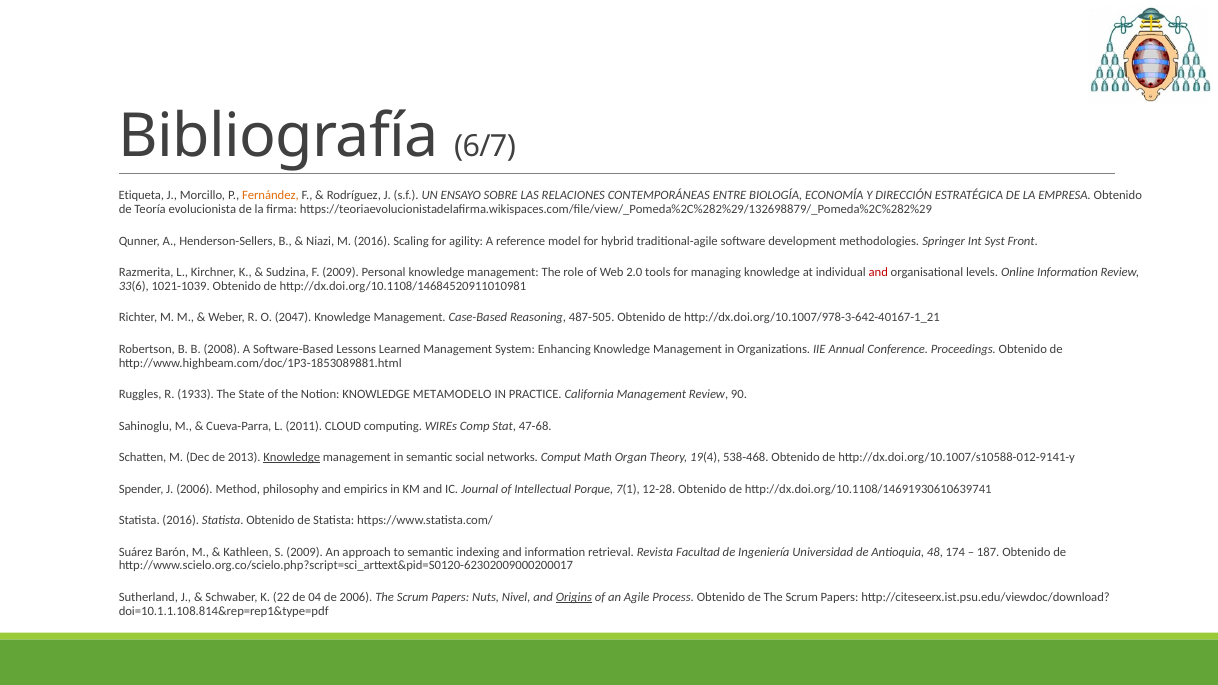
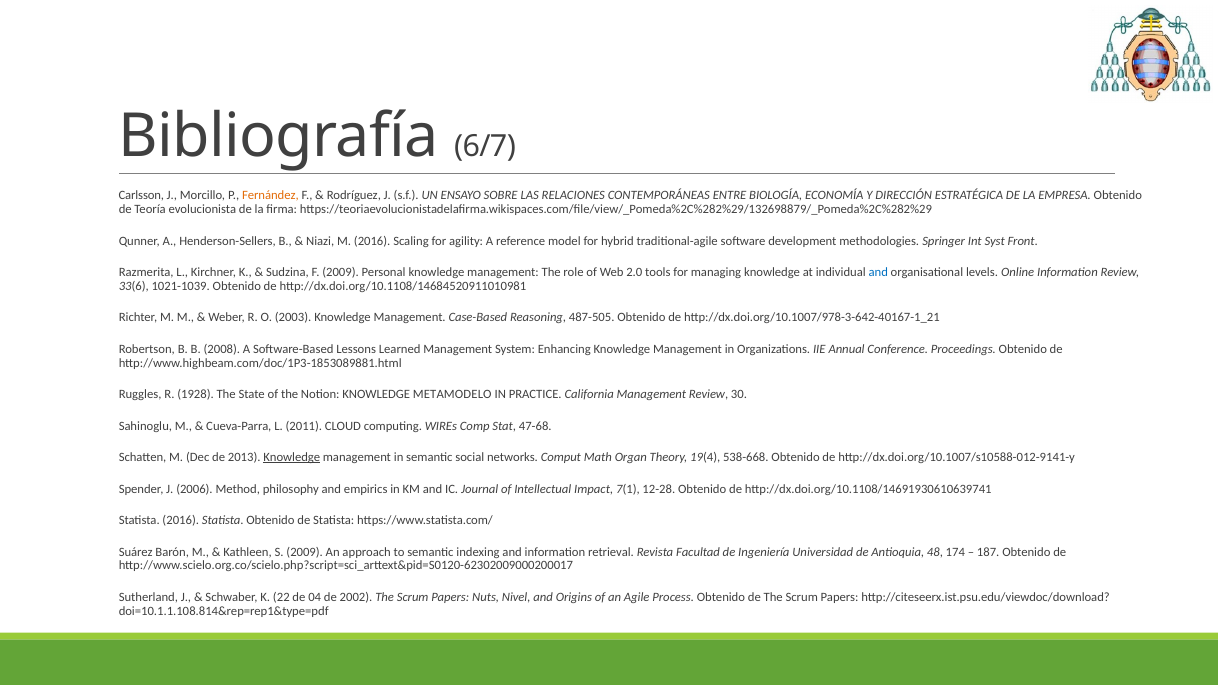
Etiqueta: Etiqueta -> Carlsson
and at (878, 272) colour: red -> blue
2047: 2047 -> 2003
1933: 1933 -> 1928
90: 90 -> 30
538-468: 538-468 -> 538-668
Porque: Porque -> Impact
de 2006: 2006 -> 2002
Origins underline: present -> none
